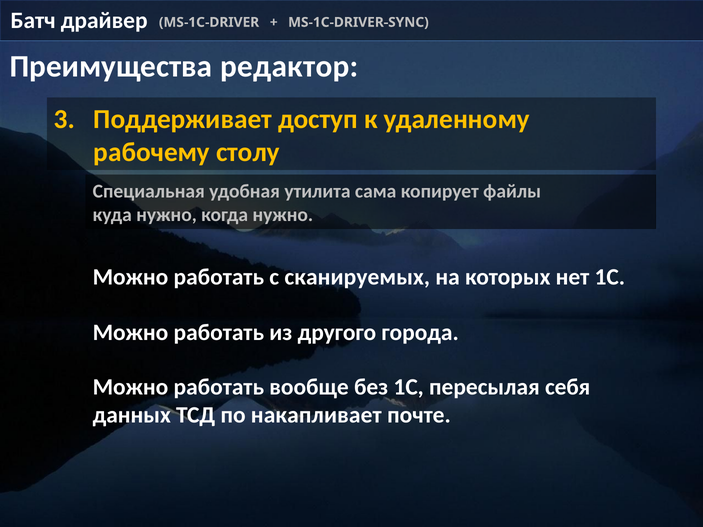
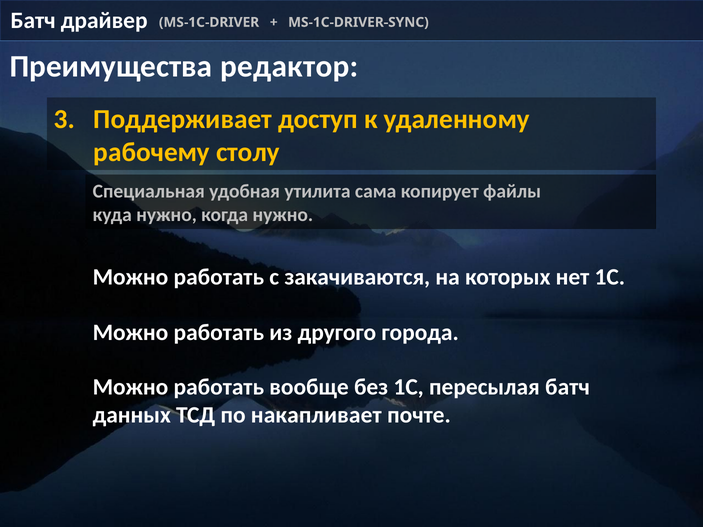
сканируемых: сканируемых -> закачиваются
пересылая себя: себя -> батч
